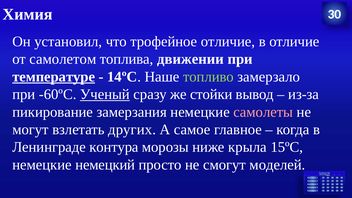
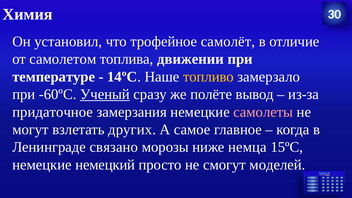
трофейное отличие: отличие -> самолёт
температуре underline: present -> none
топливо colour: light green -> yellow
стойки: стойки -> полёте
пикирование: пикирование -> придаточное
контура: контура -> связано
крыла: крыла -> немца
